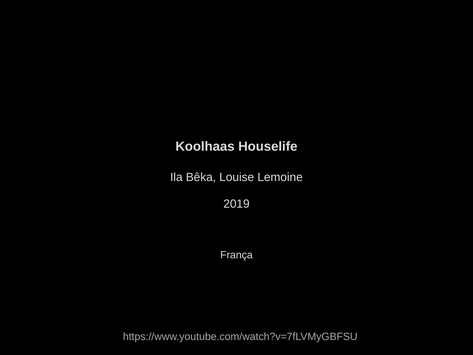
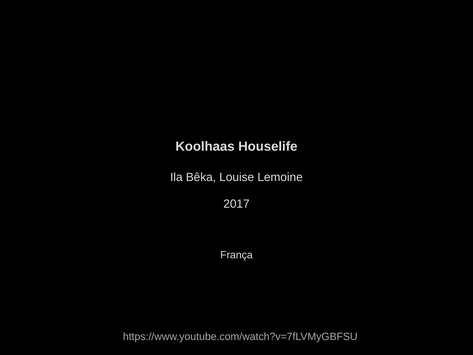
2019: 2019 -> 2017
